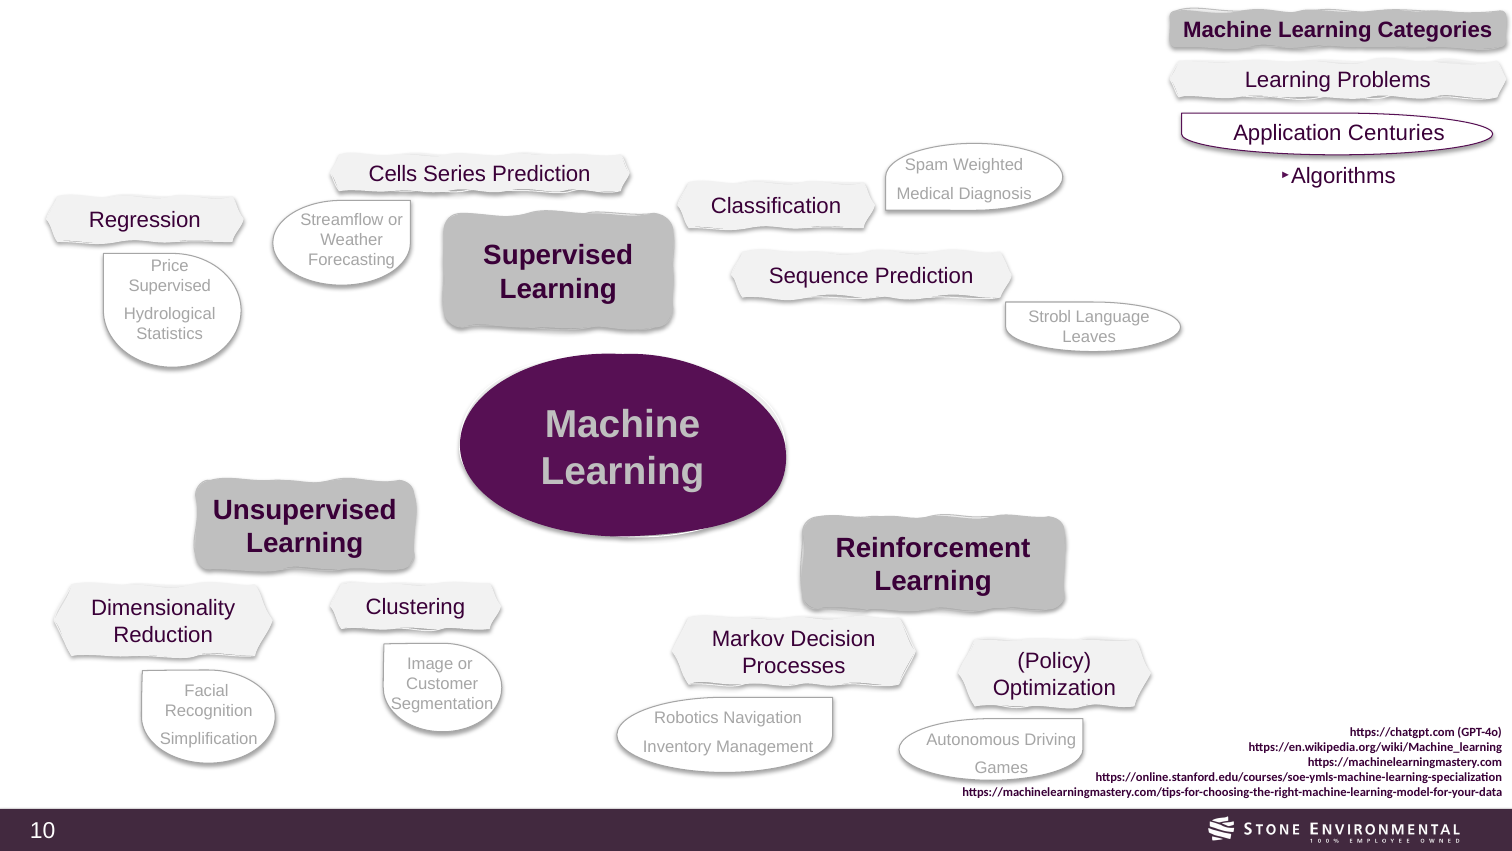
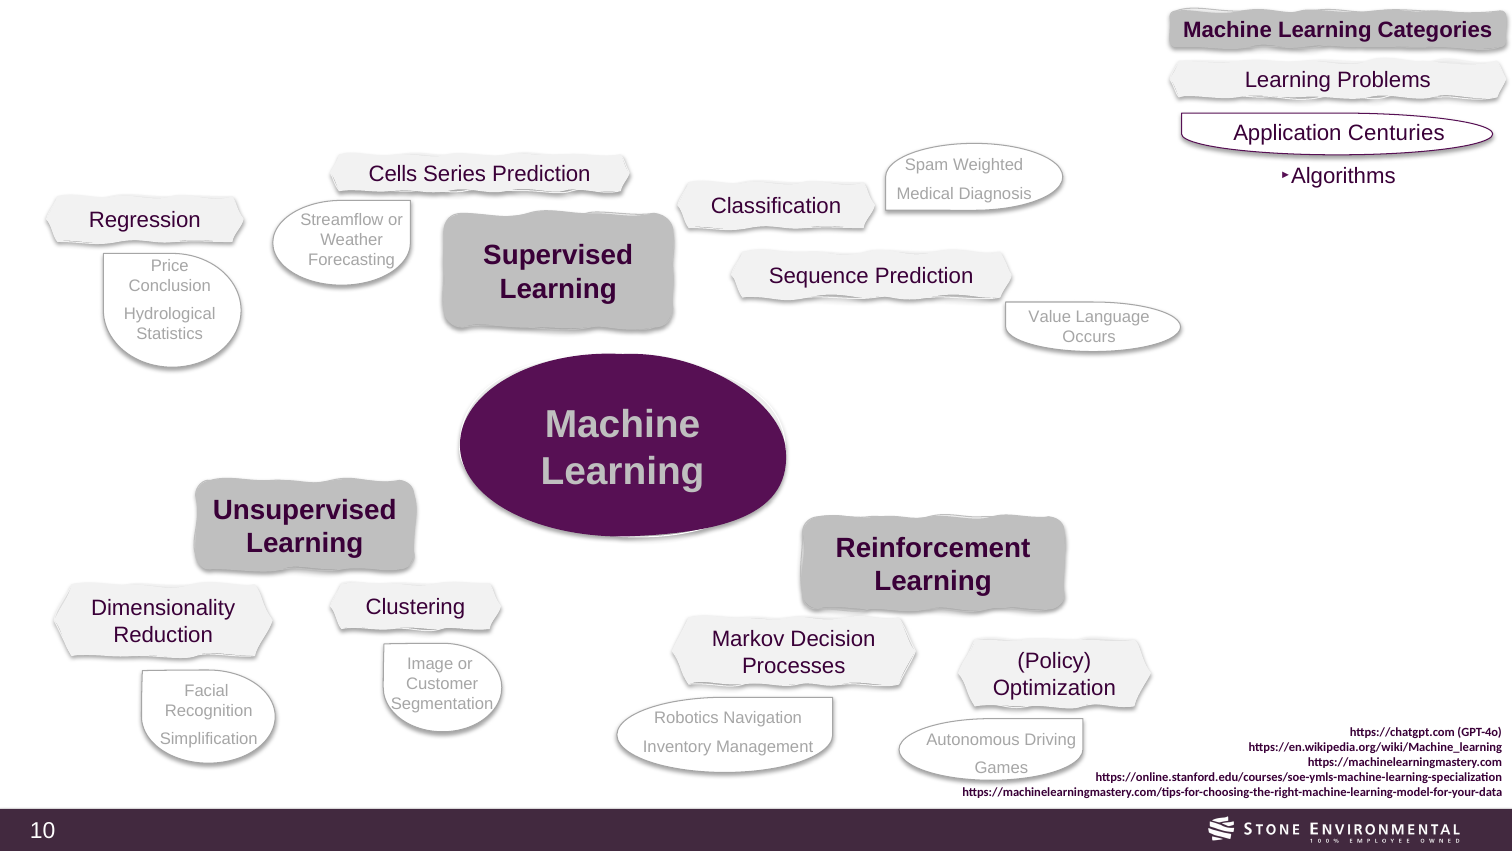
Supervised at (170, 286): Supervised -> Conclusion
Strobl: Strobl -> Value
Leaves: Leaves -> Occurs
